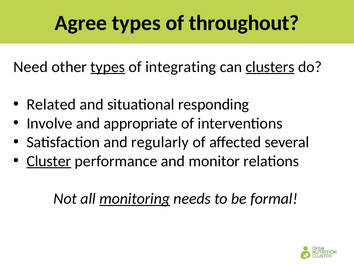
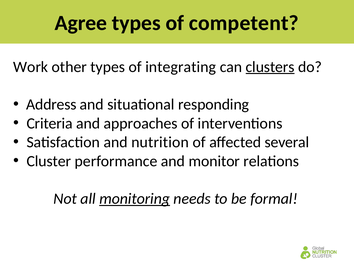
throughout: throughout -> competent
Need: Need -> Work
types at (108, 67) underline: present -> none
Related: Related -> Address
Involve: Involve -> Criteria
appropriate: appropriate -> approaches
regularly: regularly -> nutrition
Cluster underline: present -> none
